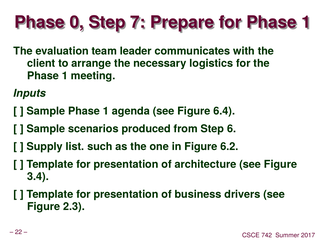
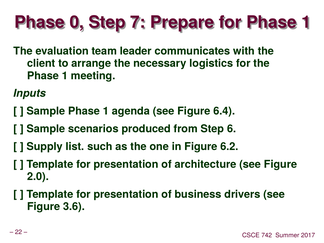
3.4: 3.4 -> 2.0
2.3: 2.3 -> 3.6
